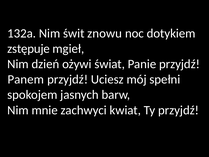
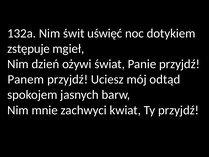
znowu: znowu -> uświęć
spełni: spełni -> odtąd
